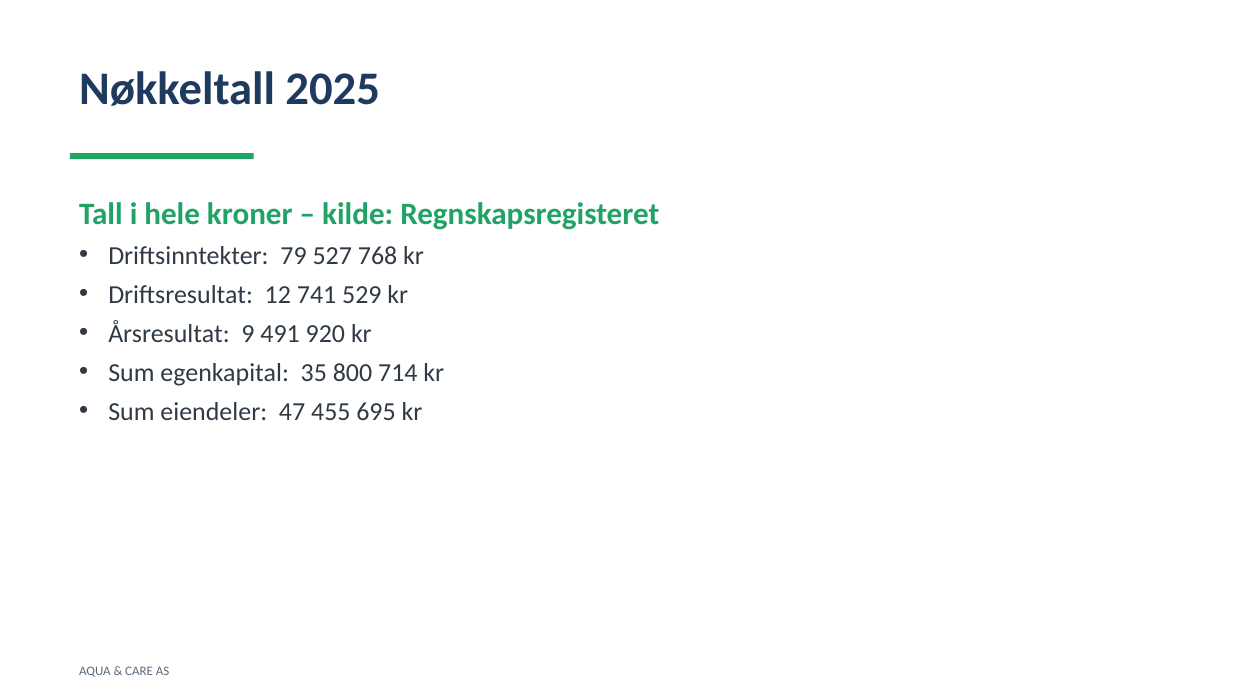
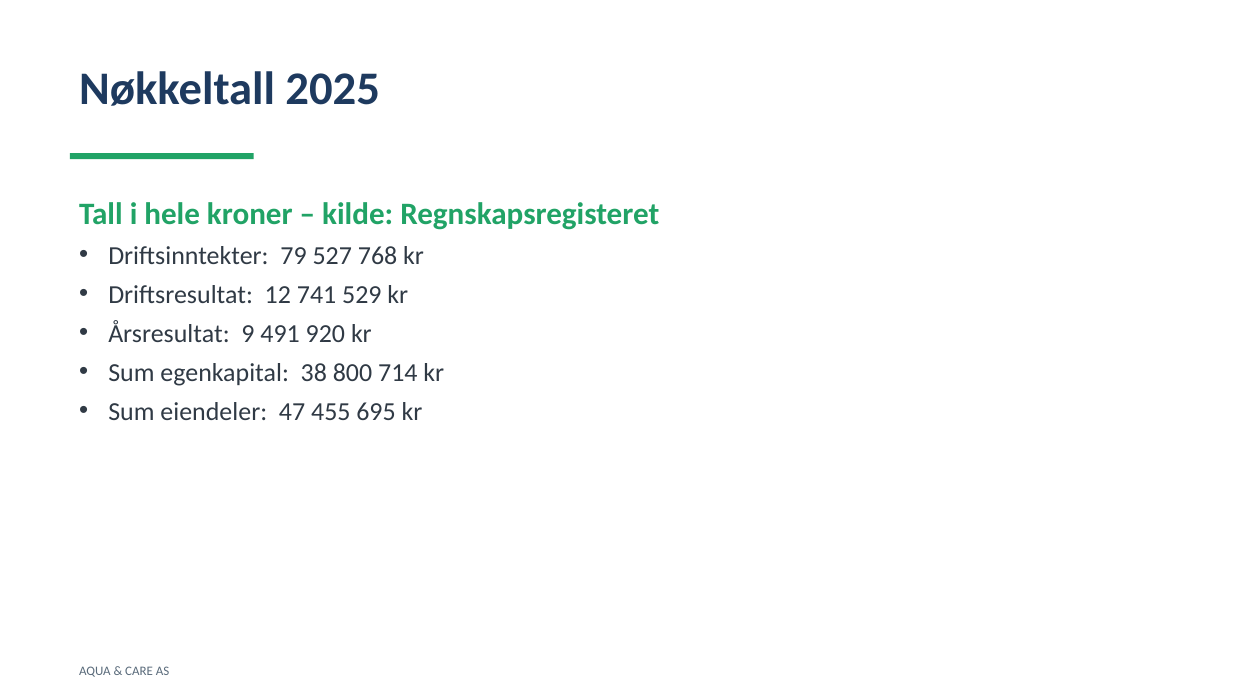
35: 35 -> 38
